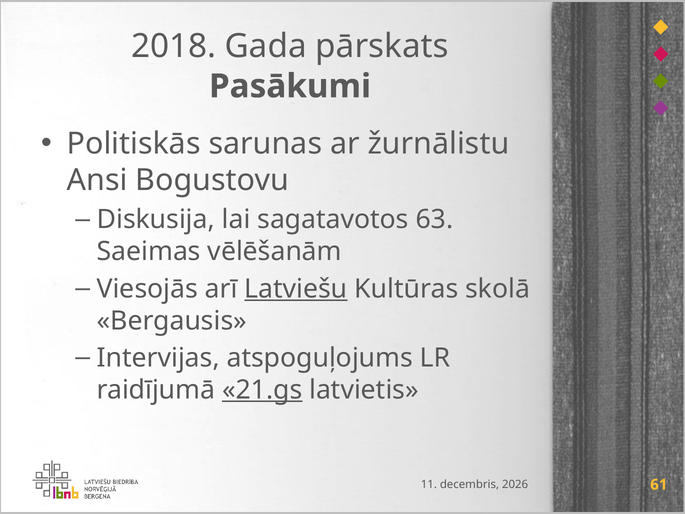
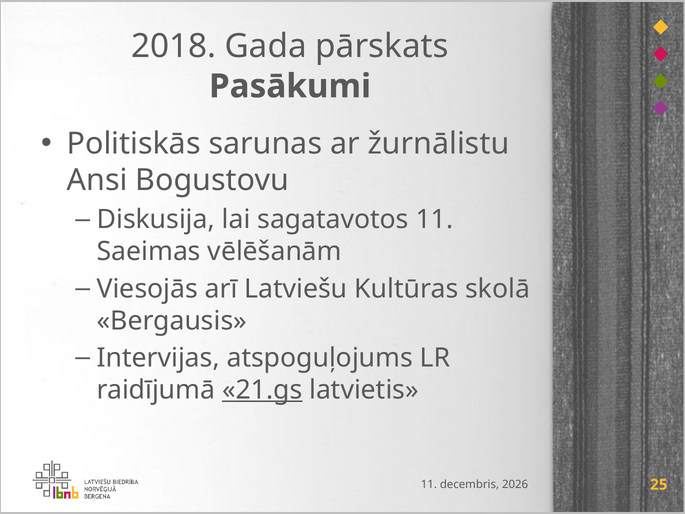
sagatavotos 63: 63 -> 11
Latviešu underline: present -> none
61: 61 -> 25
